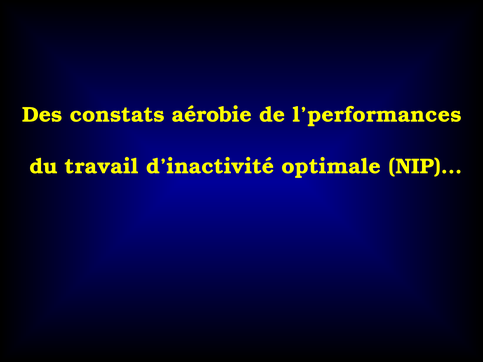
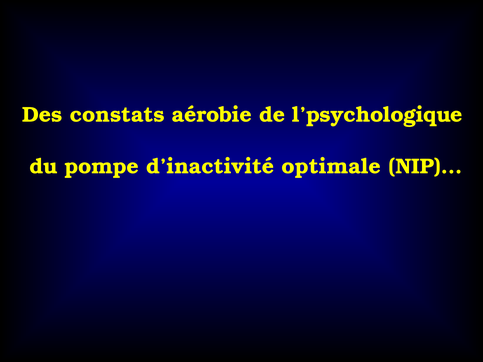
l’performances: l’performances -> l’psychologique
travail: travail -> pompe
